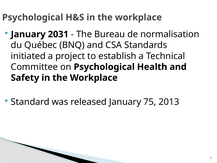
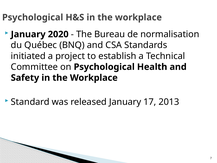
2031: 2031 -> 2020
75: 75 -> 17
